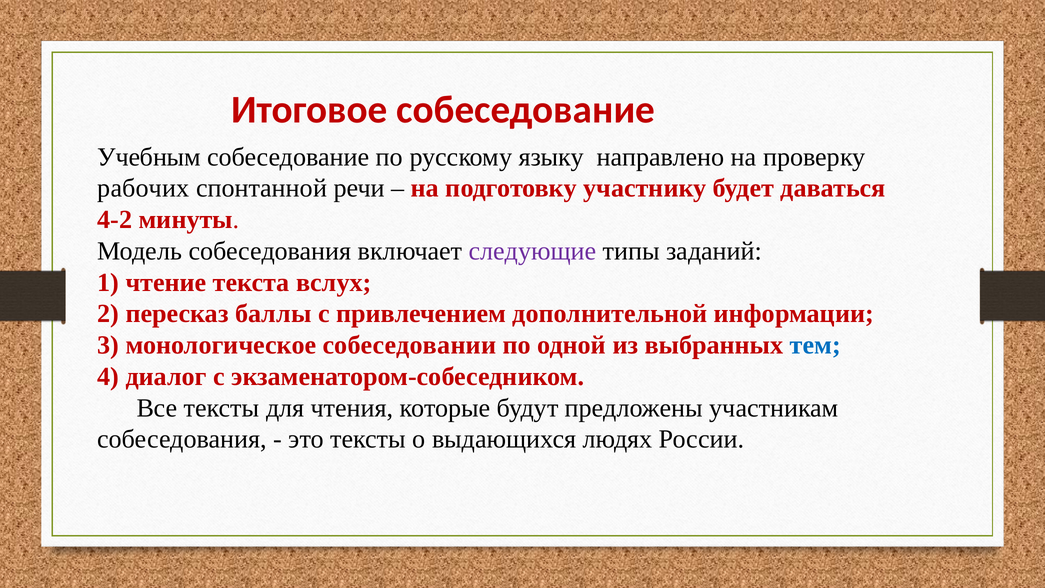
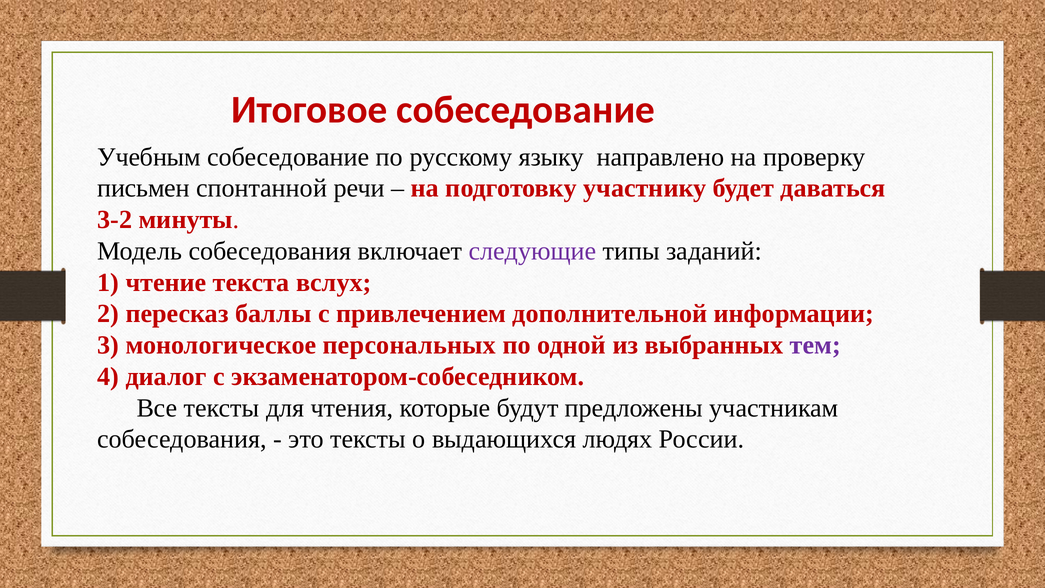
рабочих: рабочих -> письмен
4-2: 4-2 -> 3-2
собеседовании: собеседовании -> персональных
тем colour: blue -> purple
